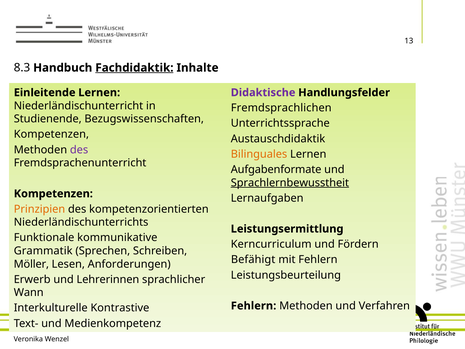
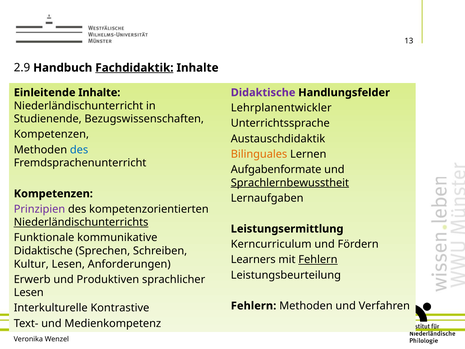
8.3: 8.3 -> 2.9
Einleitende Lernen: Lernen -> Inhalte
Fremdsprachlichen: Fremdsprachlichen -> Lehrplanentwickler
des at (79, 150) colour: purple -> blue
Prinzipien colour: orange -> purple
Niederländischunterrichts underline: none -> present
Grammatik at (43, 251): Grammatik -> Didaktische
Befähigt: Befähigt -> Learners
Fehlern at (318, 259) underline: none -> present
Möller: Möller -> Kultur
Lehrerinnen: Lehrerinnen -> Produktiven
Wann at (29, 292): Wann -> Lesen
